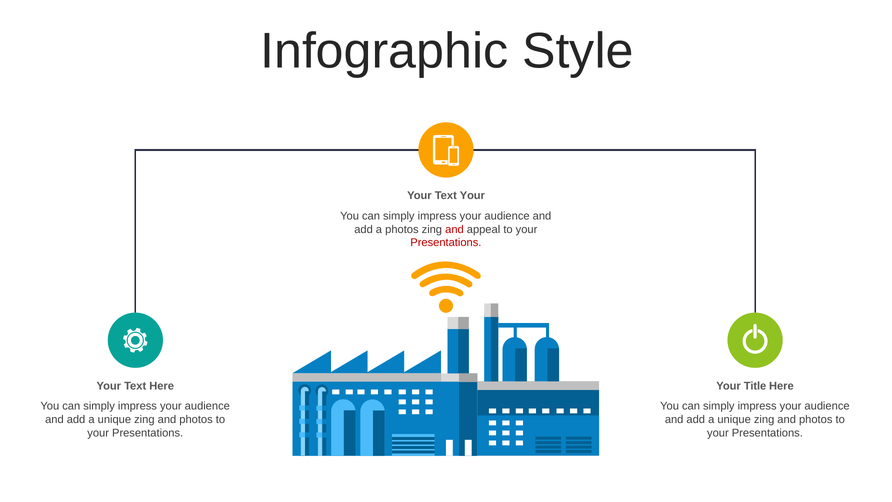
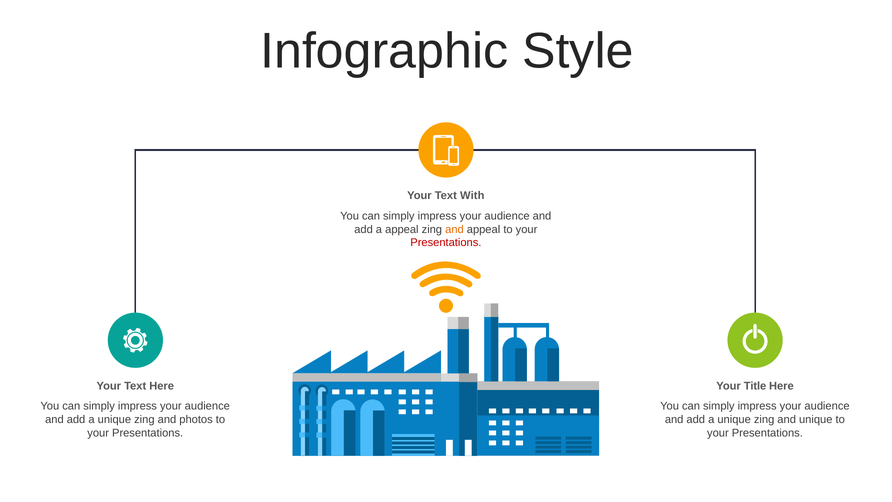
Text Your: Your -> With
a photos: photos -> appeal
and at (454, 229) colour: red -> orange
photos at (816, 419): photos -> unique
